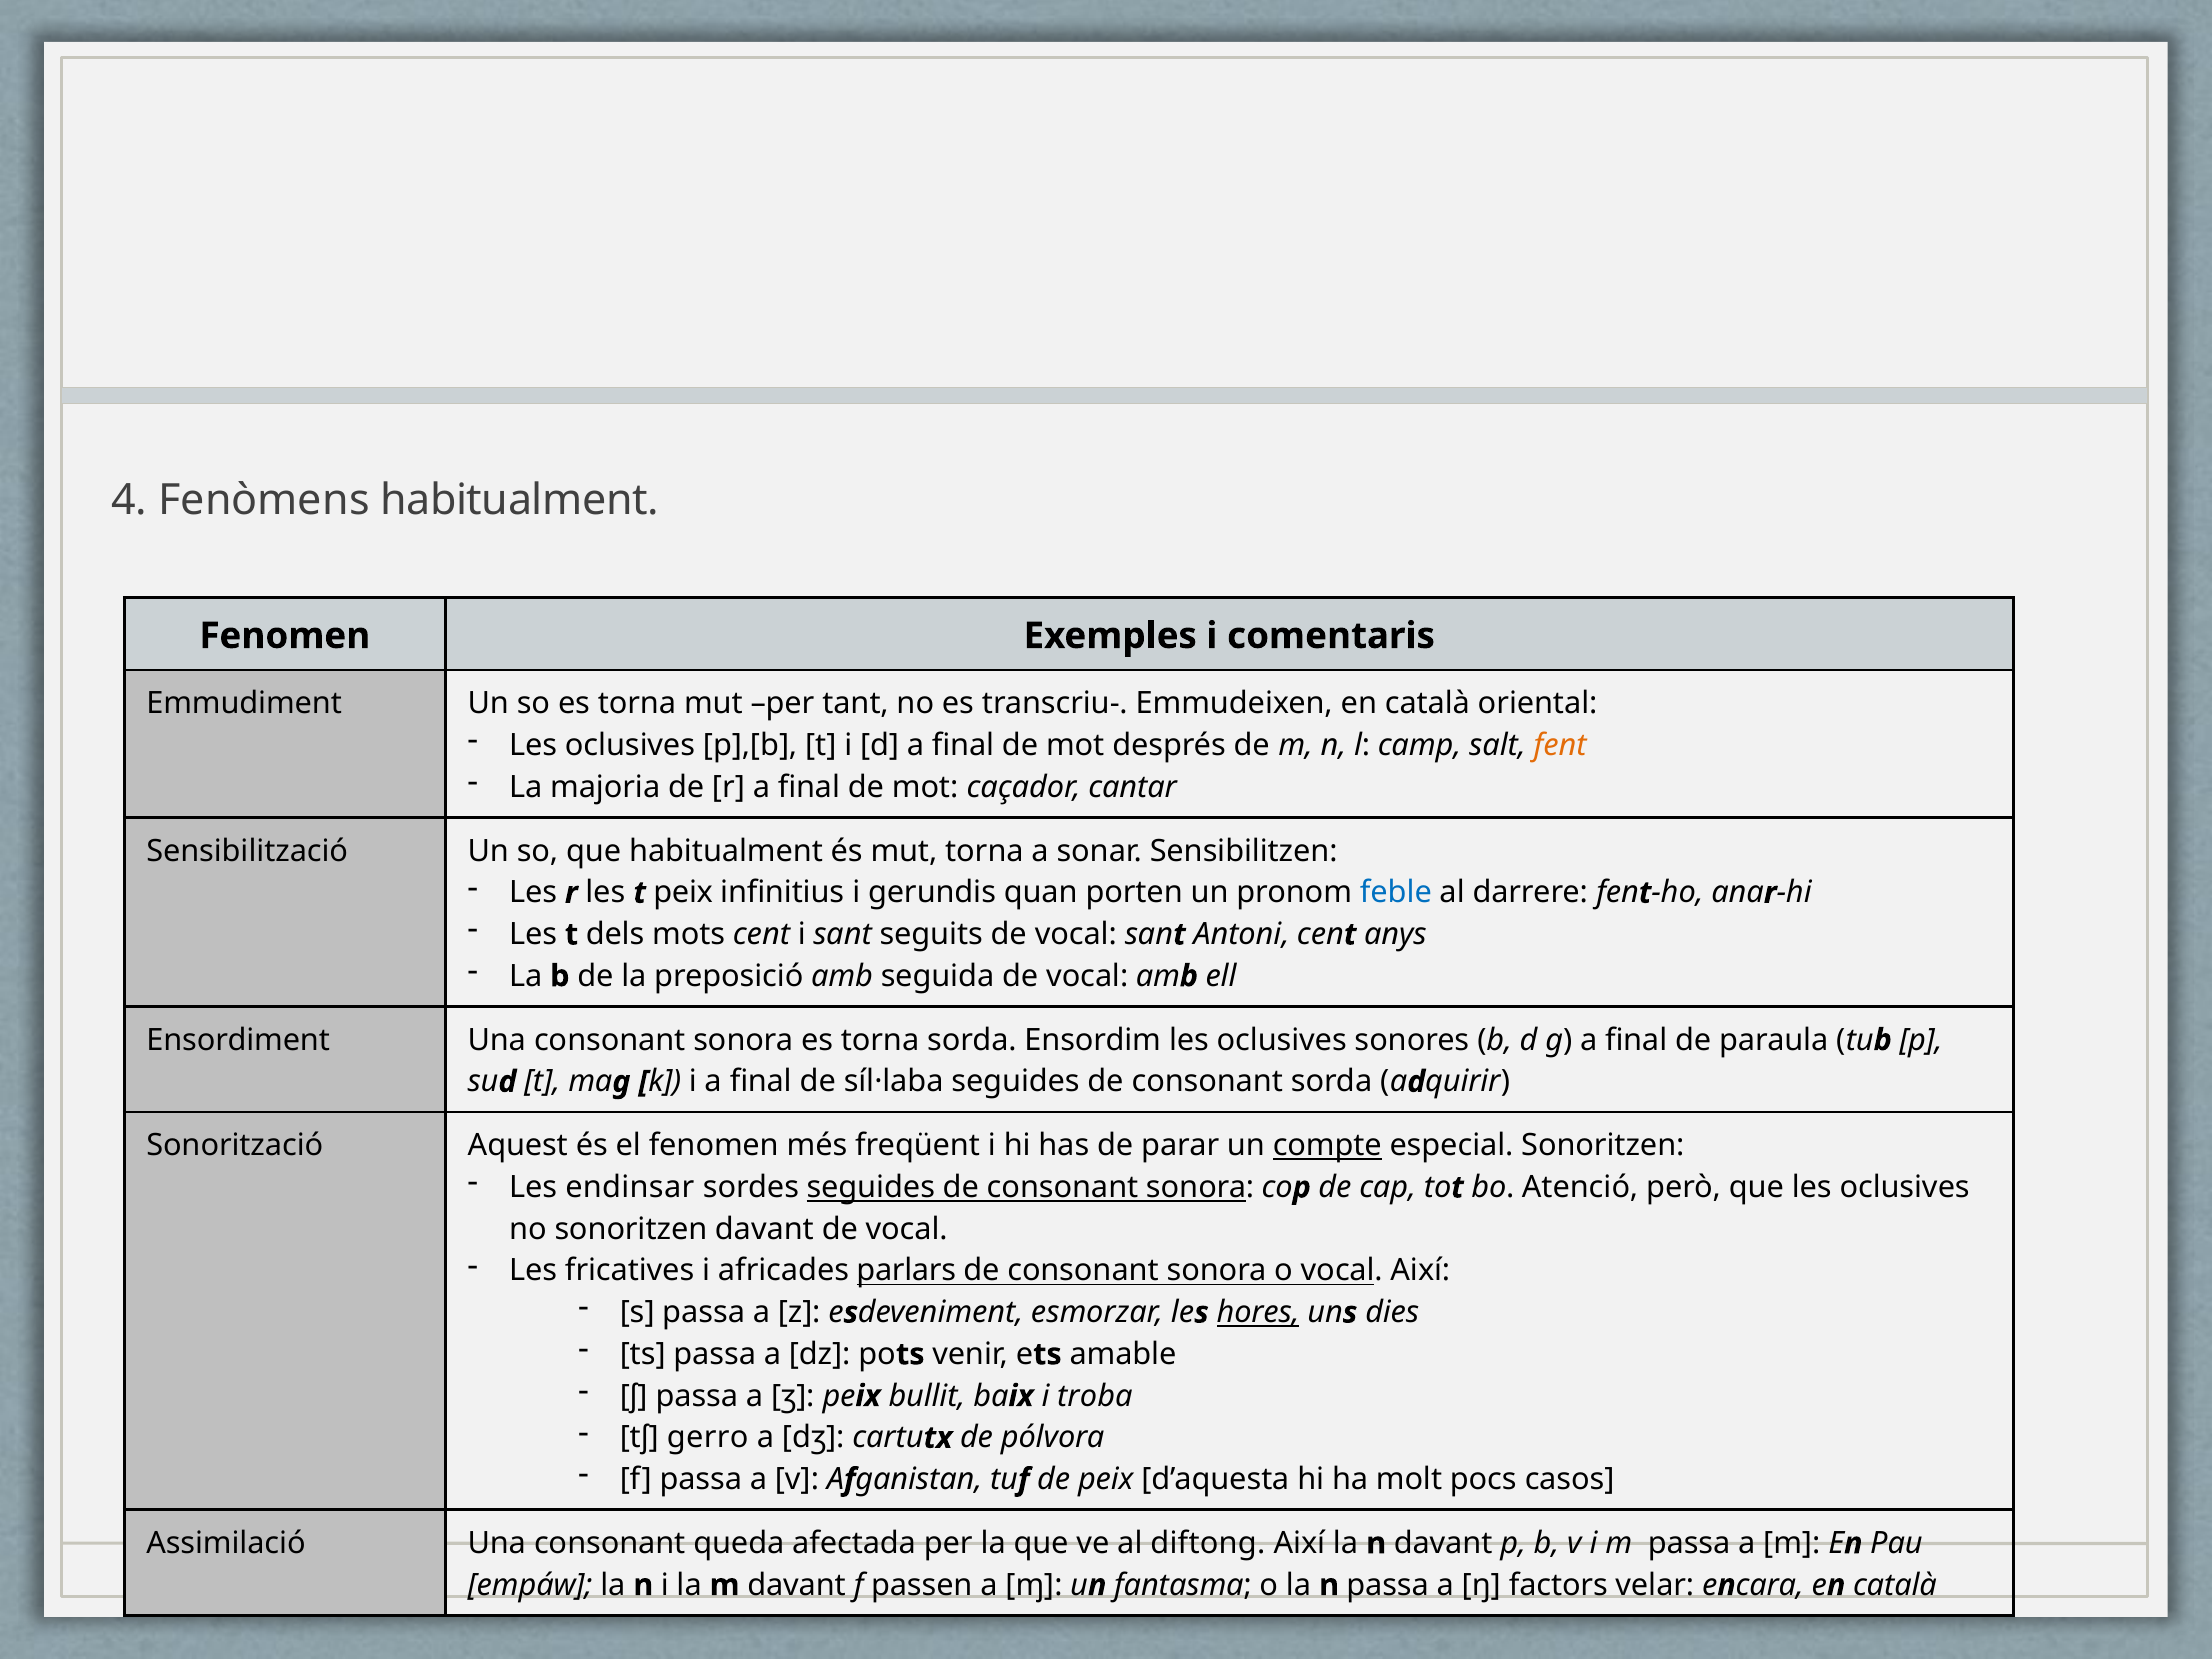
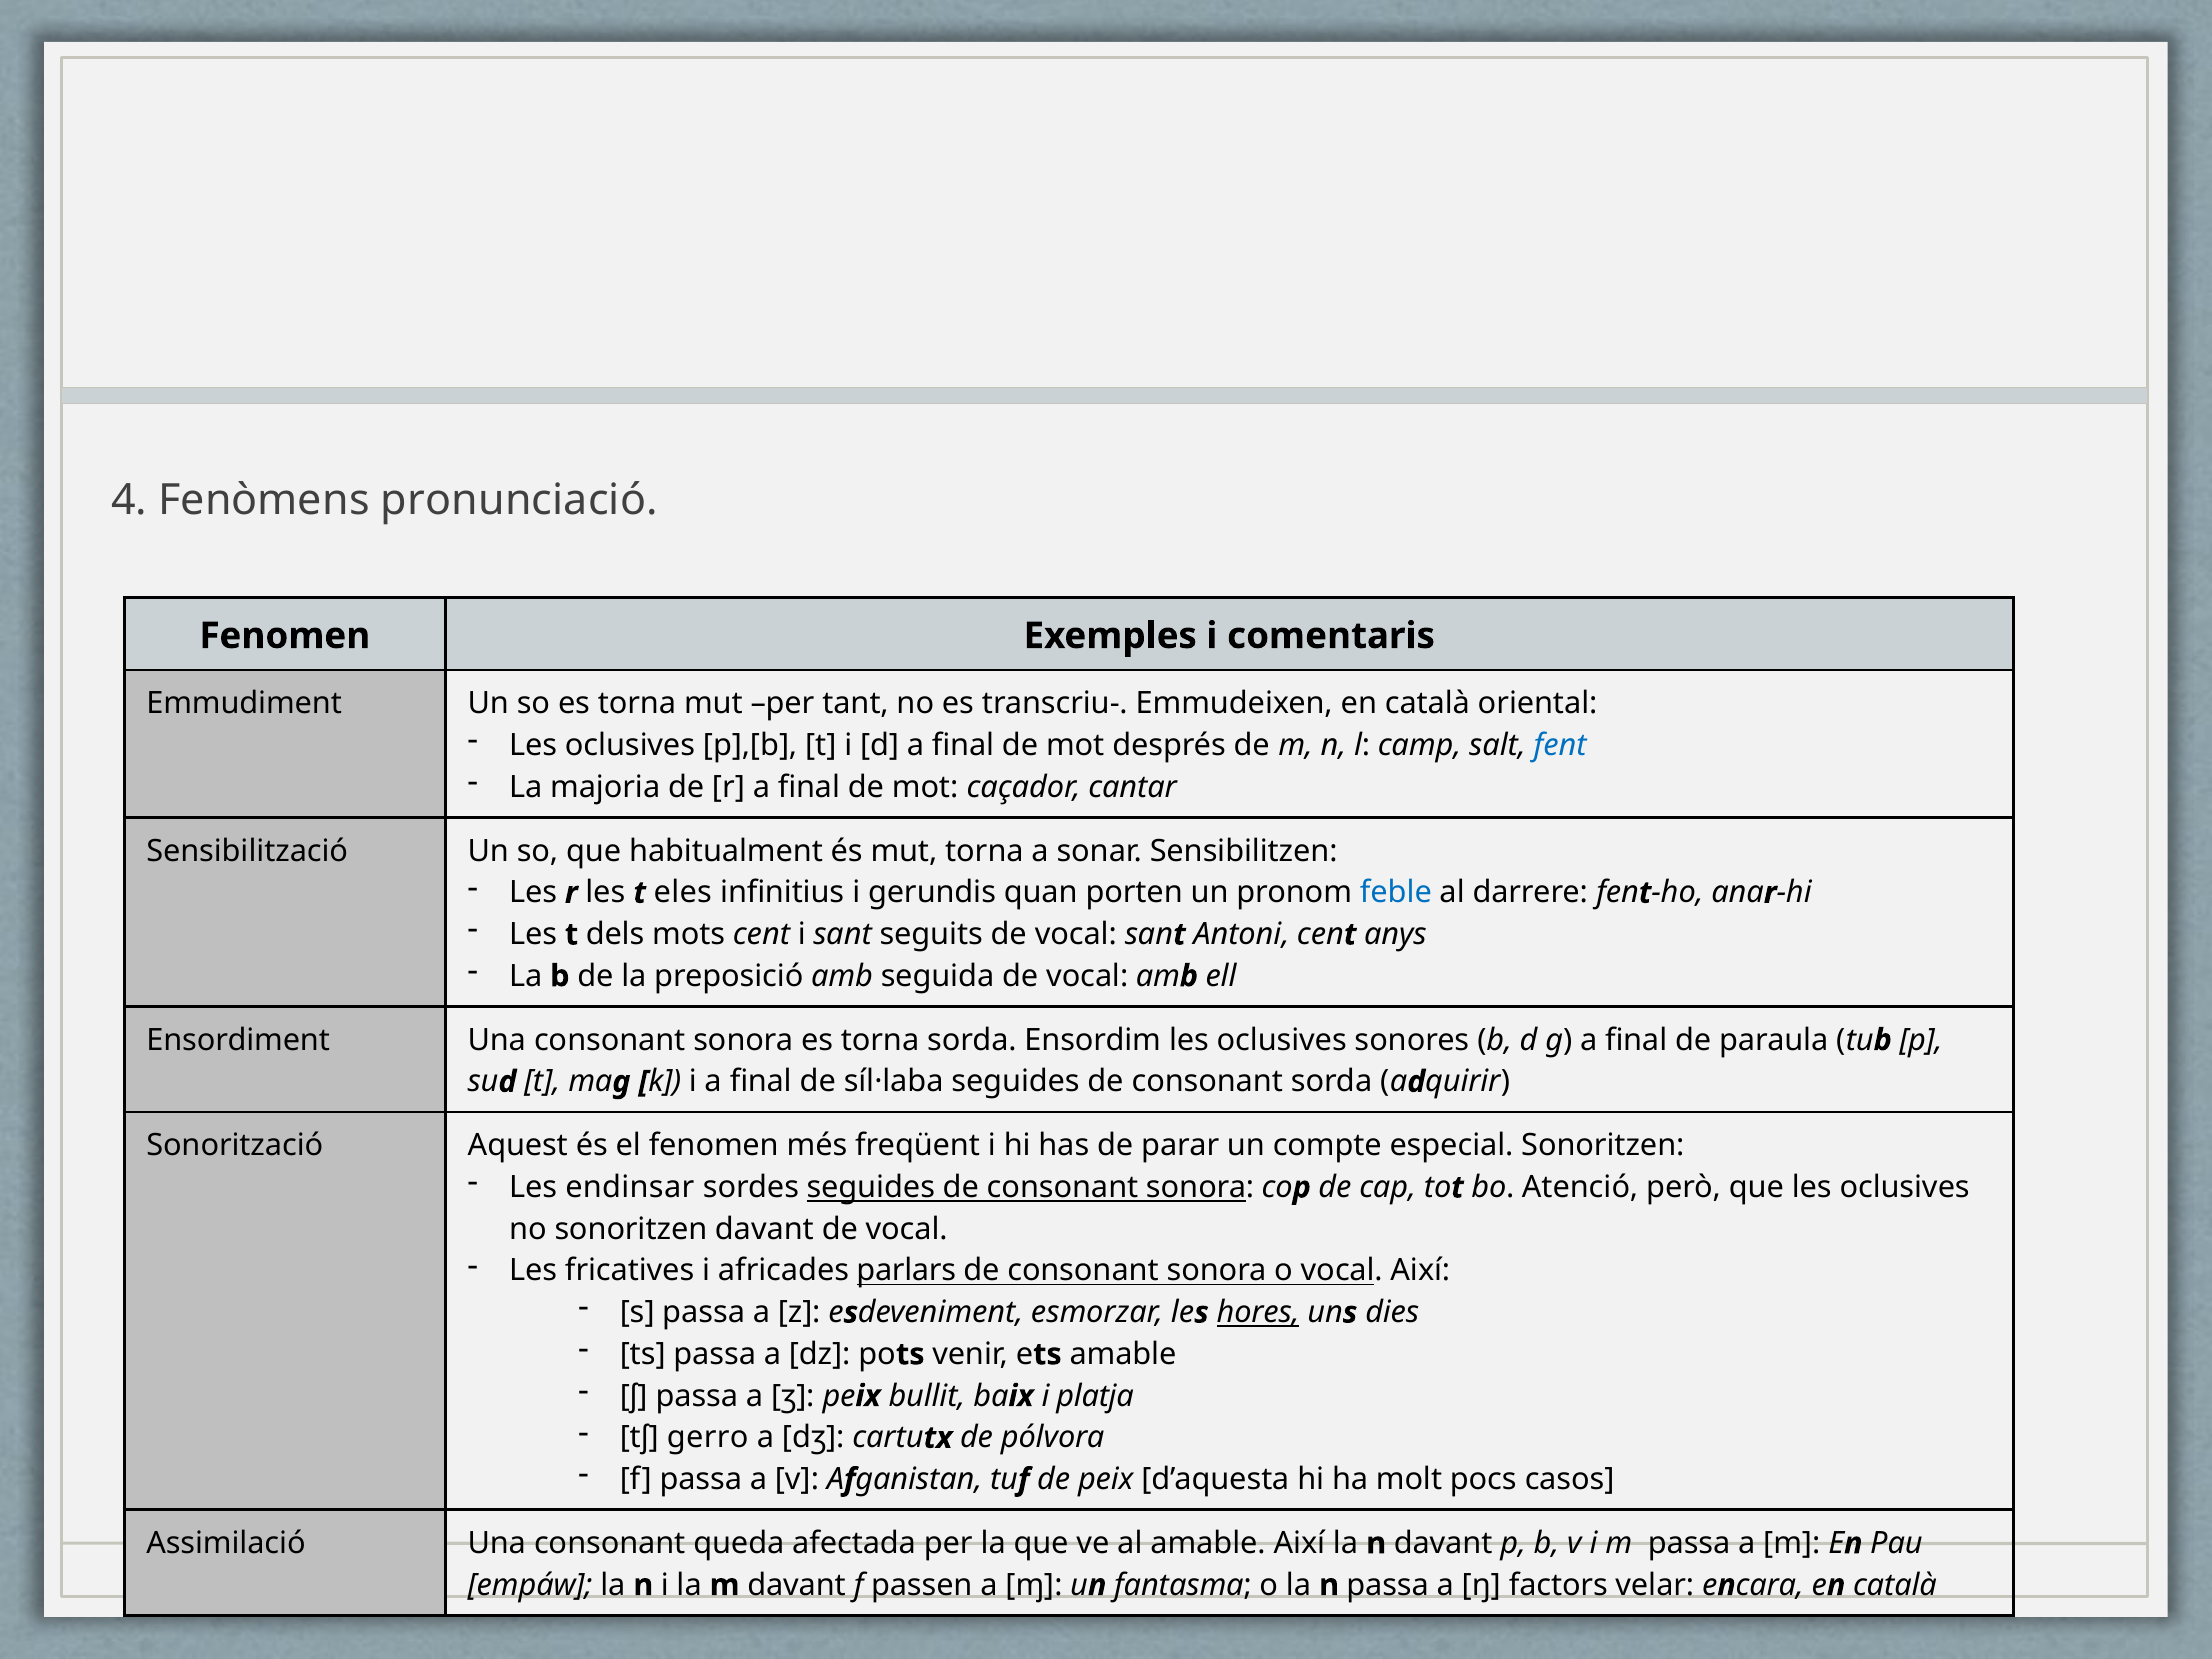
Fenòmens habitualment: habitualment -> pronunciació
fent colour: orange -> blue
t peix: peix -> eles
compte underline: present -> none
troba: troba -> platja
al diftong: diftong -> amable
